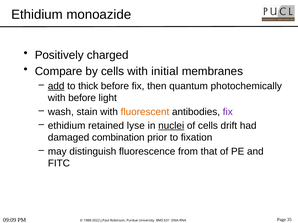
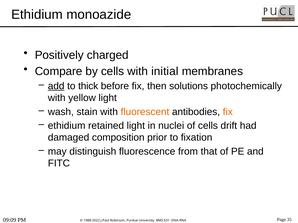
quantum: quantum -> solutions
with before: before -> yellow
fix at (228, 112) colour: purple -> orange
retained lyse: lyse -> light
nuclei underline: present -> none
combination: combination -> composition
